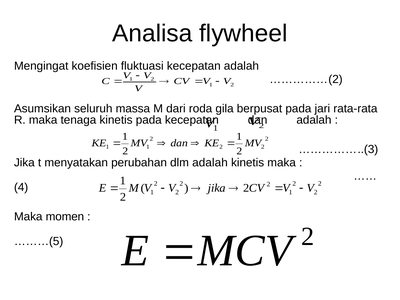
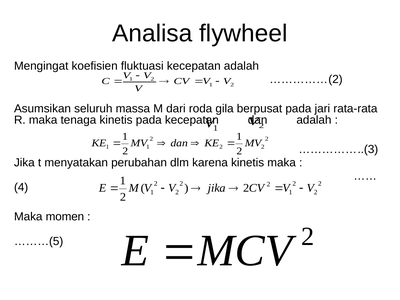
dlm adalah: adalah -> karena
